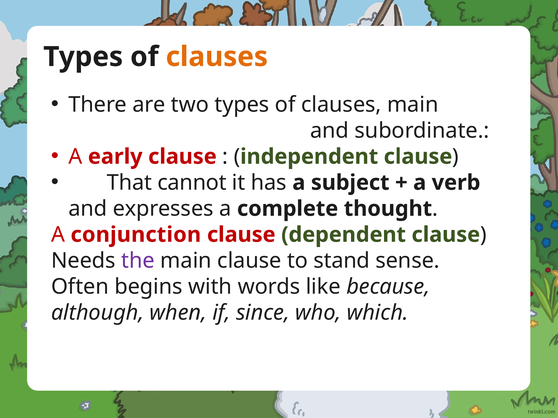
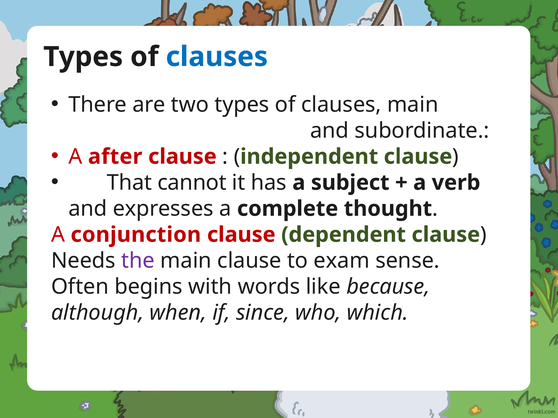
clauses at (217, 57) colour: orange -> blue
early: early -> after
stand: stand -> exam
